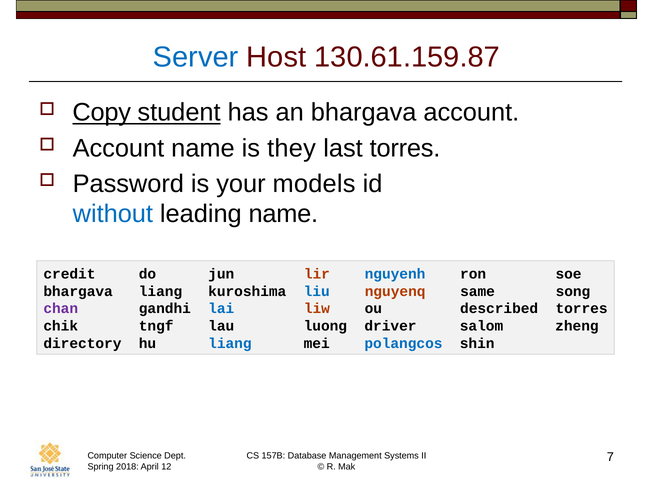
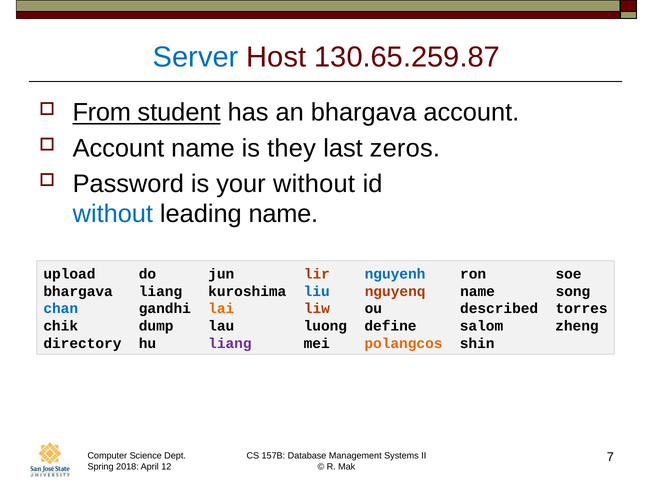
130.61.159.87: 130.61.159.87 -> 130.65.259.87
Copy: Copy -> From
last torres: torres -> zeros
your models: models -> without
credit: credit -> upload
nguyenq same: same -> name
chan colour: purple -> blue
lai colour: blue -> orange
tngf: tngf -> dump
driver: driver -> define
liang at (230, 344) colour: blue -> purple
polangcos colour: blue -> orange
